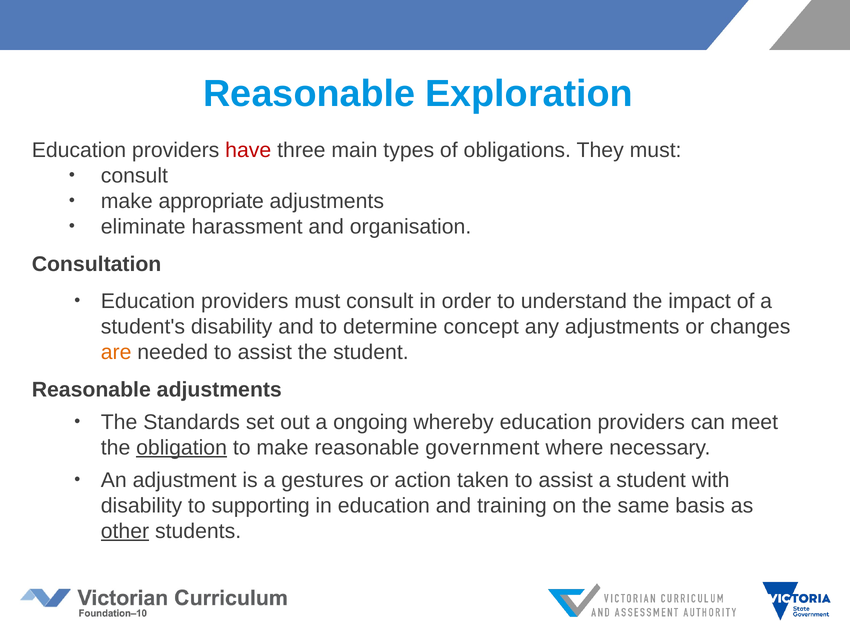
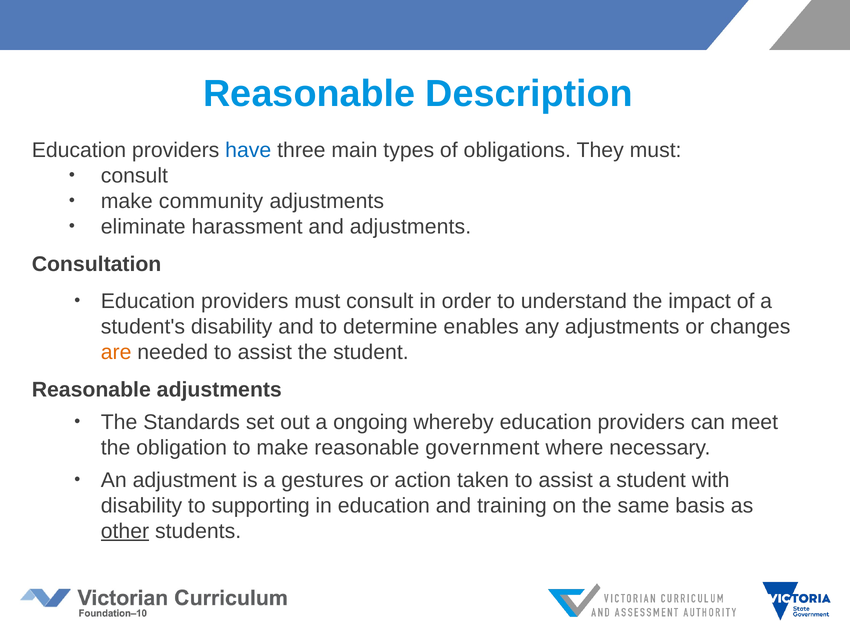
Exploration: Exploration -> Description
have colour: red -> blue
appropriate: appropriate -> community
and organisation: organisation -> adjustments
concept: concept -> enables
obligation underline: present -> none
